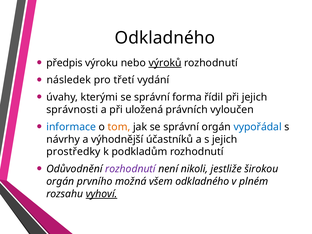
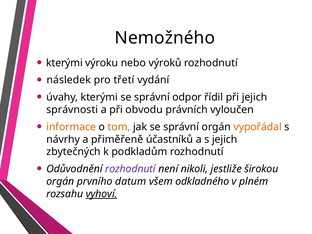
Odkladného at (165, 38): Odkladného -> Nemožného
předpis at (64, 63): předpis -> kterými
výroků underline: present -> none
forma: forma -> odpor
uložená: uložená -> obvodu
informace colour: blue -> orange
vypořádal colour: blue -> orange
výhodnější: výhodnější -> přiměřeně
prostředky: prostředky -> zbytečných
možná: možná -> datum
